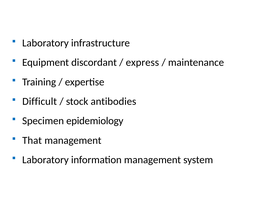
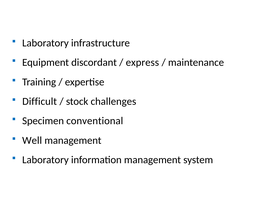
antibodies: antibodies -> challenges
epidemiology: epidemiology -> conventional
That: That -> Well
